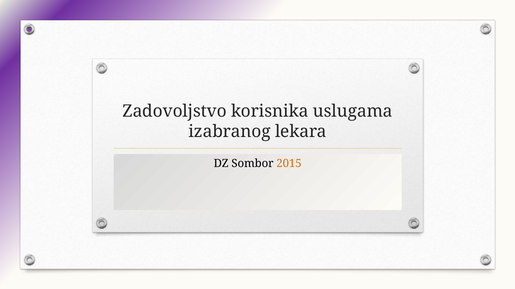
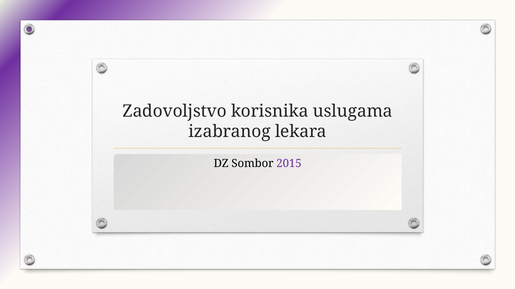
2015 colour: orange -> purple
